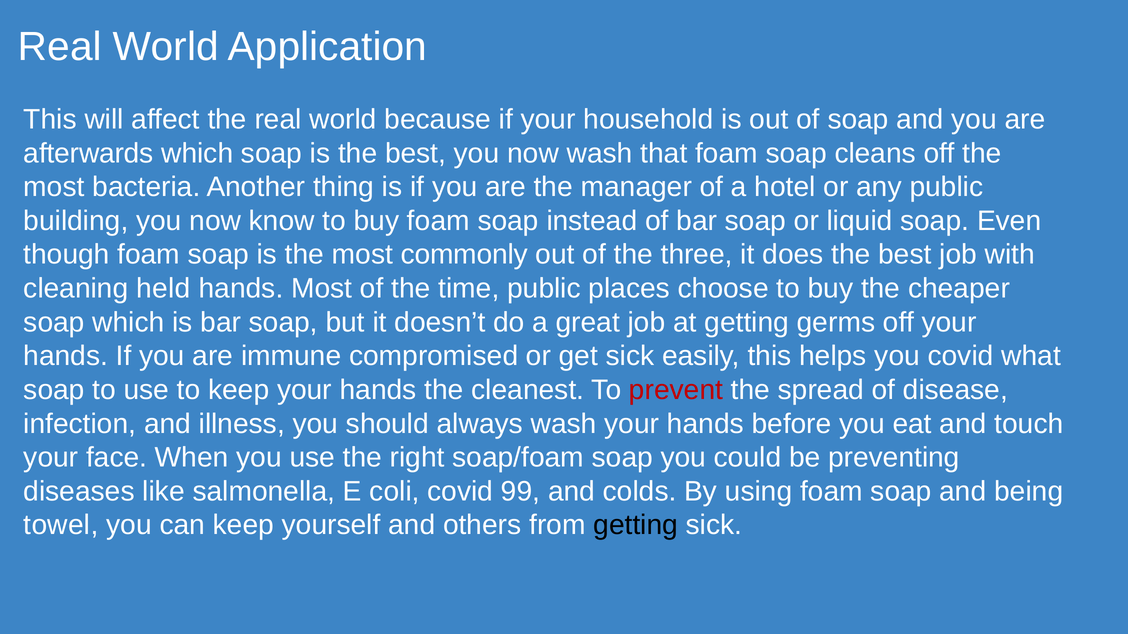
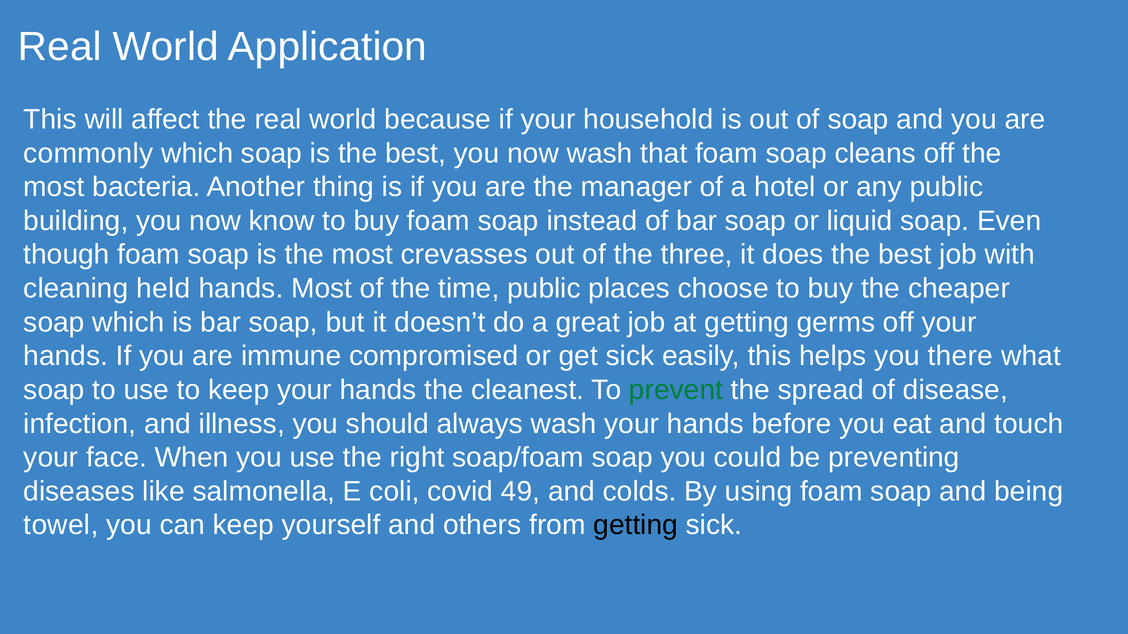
afterwards: afterwards -> commonly
commonly: commonly -> crevasses
you covid: covid -> there
prevent colour: red -> green
99: 99 -> 49
